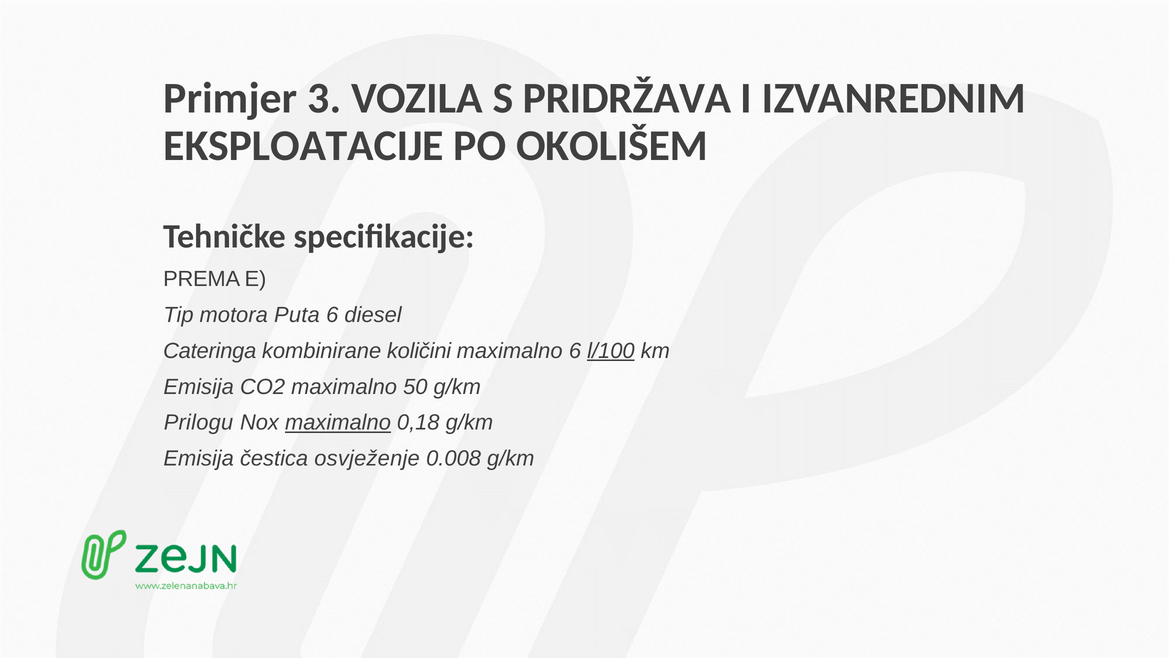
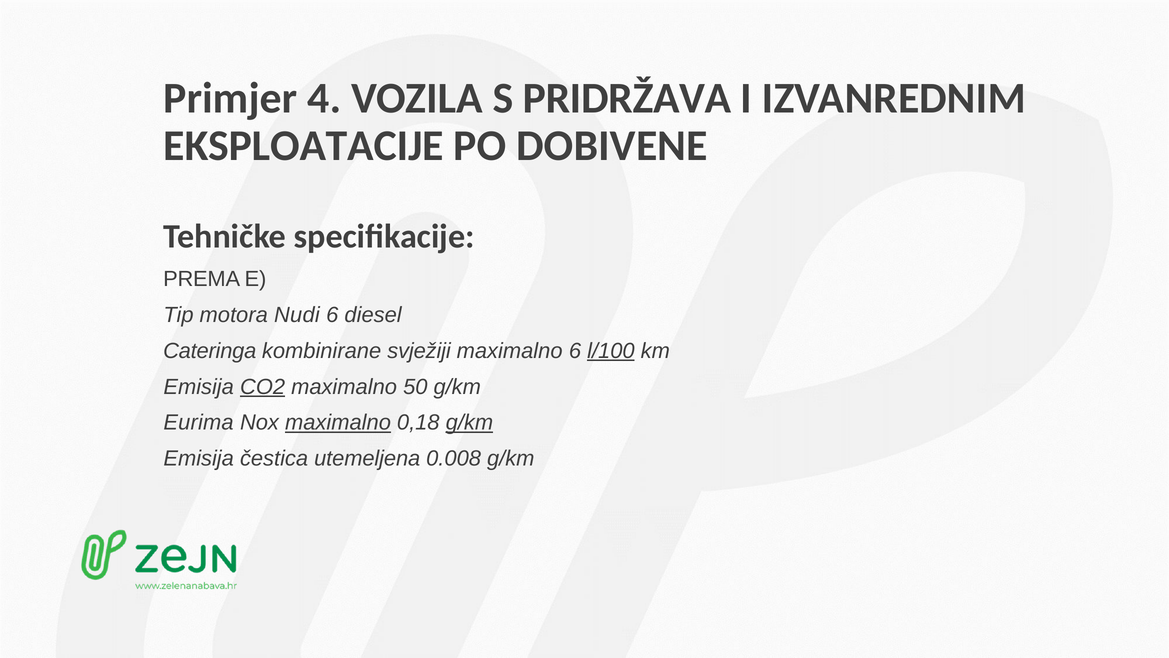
3: 3 -> 4
OKOLIŠEM: OKOLIŠEM -> DOBIVENE
Puta: Puta -> Nudi
količini: količini -> svježiji
CO2 underline: none -> present
Prilogu: Prilogu -> Eurima
g/km at (469, 422) underline: none -> present
osvježenje: osvježenje -> utemeljena
